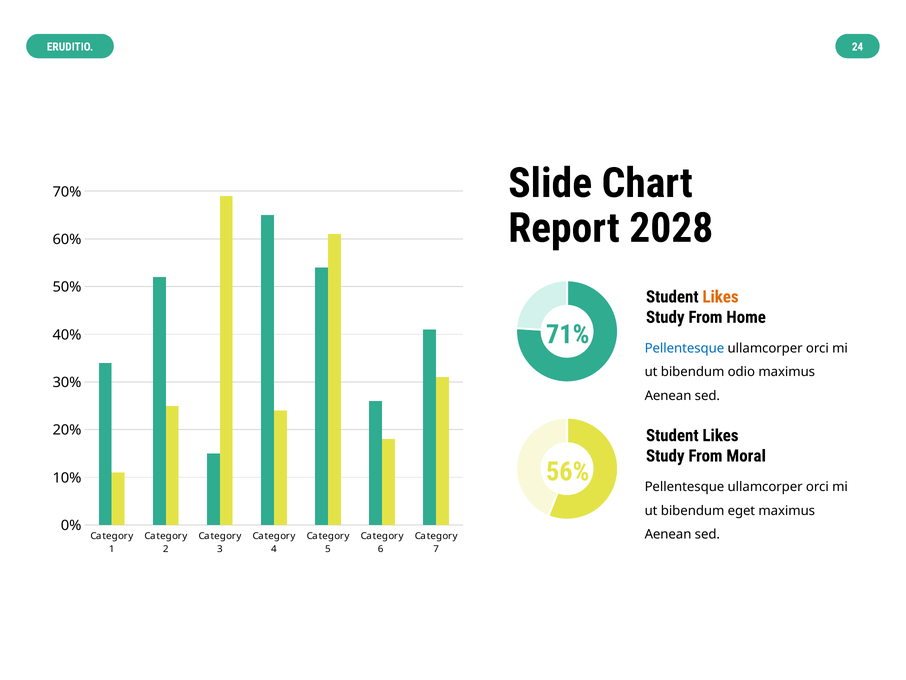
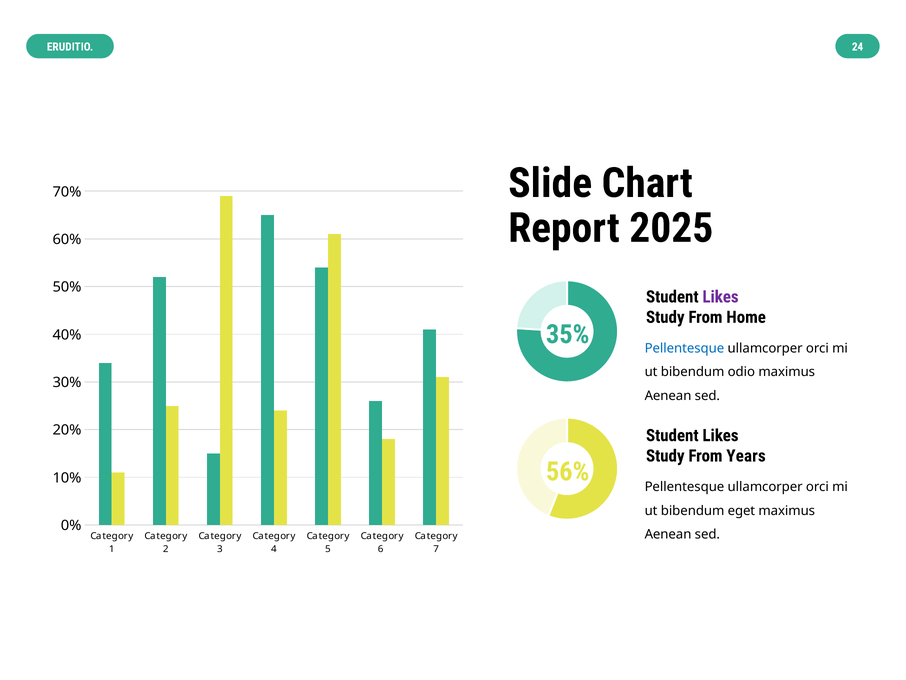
2028: 2028 -> 2025
Likes at (721, 297) colour: orange -> purple
71%: 71% -> 35%
Moral: Moral -> Years
